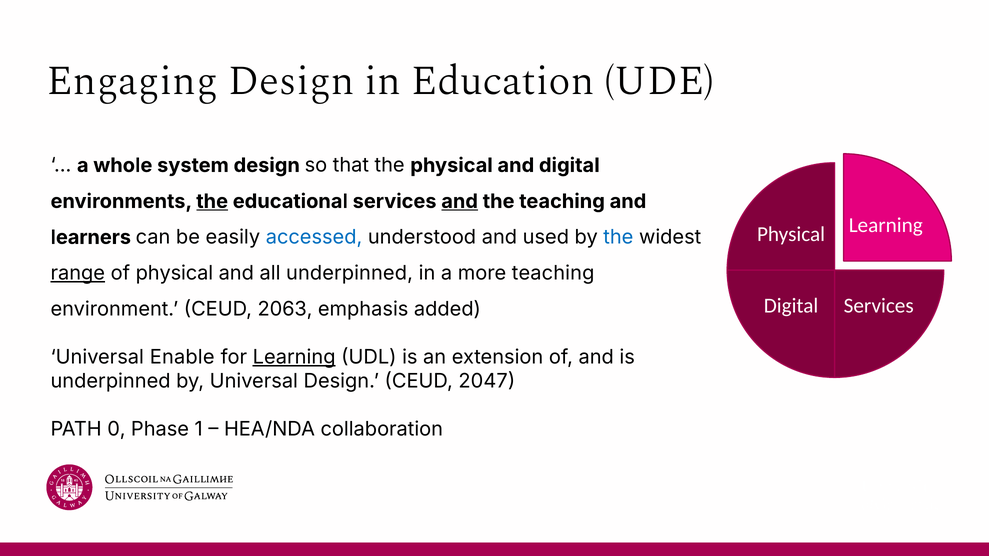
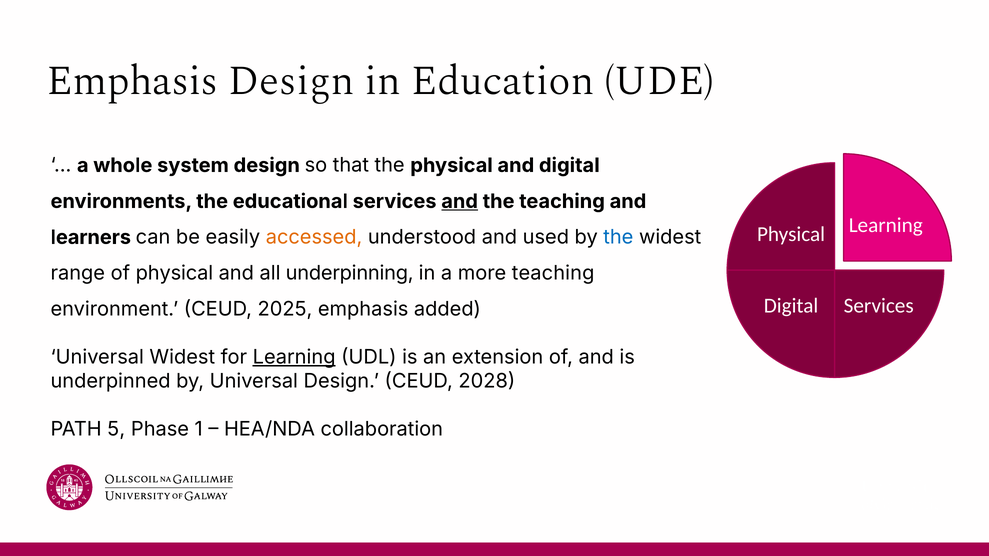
Engaging at (132, 81): Engaging -> Emphasis
the at (212, 201) underline: present -> none
accessed colour: blue -> orange
range underline: present -> none
all underpinned: underpinned -> underpinning
2063: 2063 -> 2025
Universal Enable: Enable -> Widest
2047: 2047 -> 2028
0: 0 -> 5
